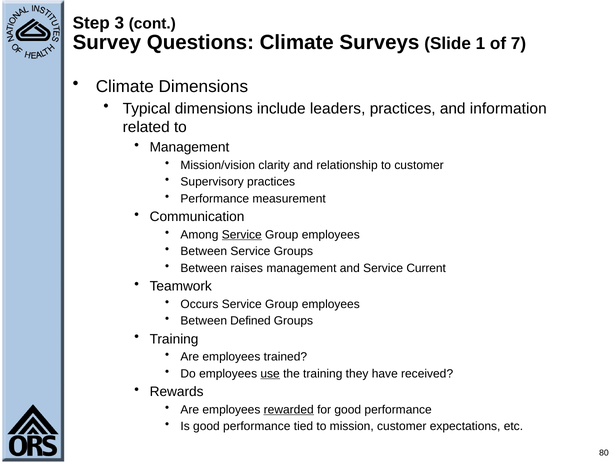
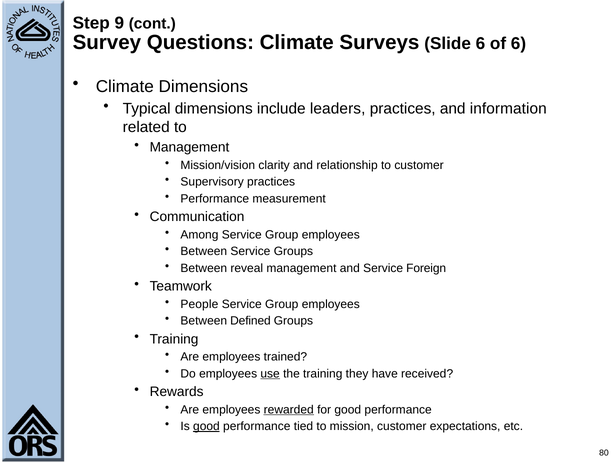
3: 3 -> 9
Slide 1: 1 -> 6
of 7: 7 -> 6
Service at (242, 235) underline: present -> none
raises: raises -> reveal
Current: Current -> Foreign
Occurs: Occurs -> People
good at (206, 426) underline: none -> present
